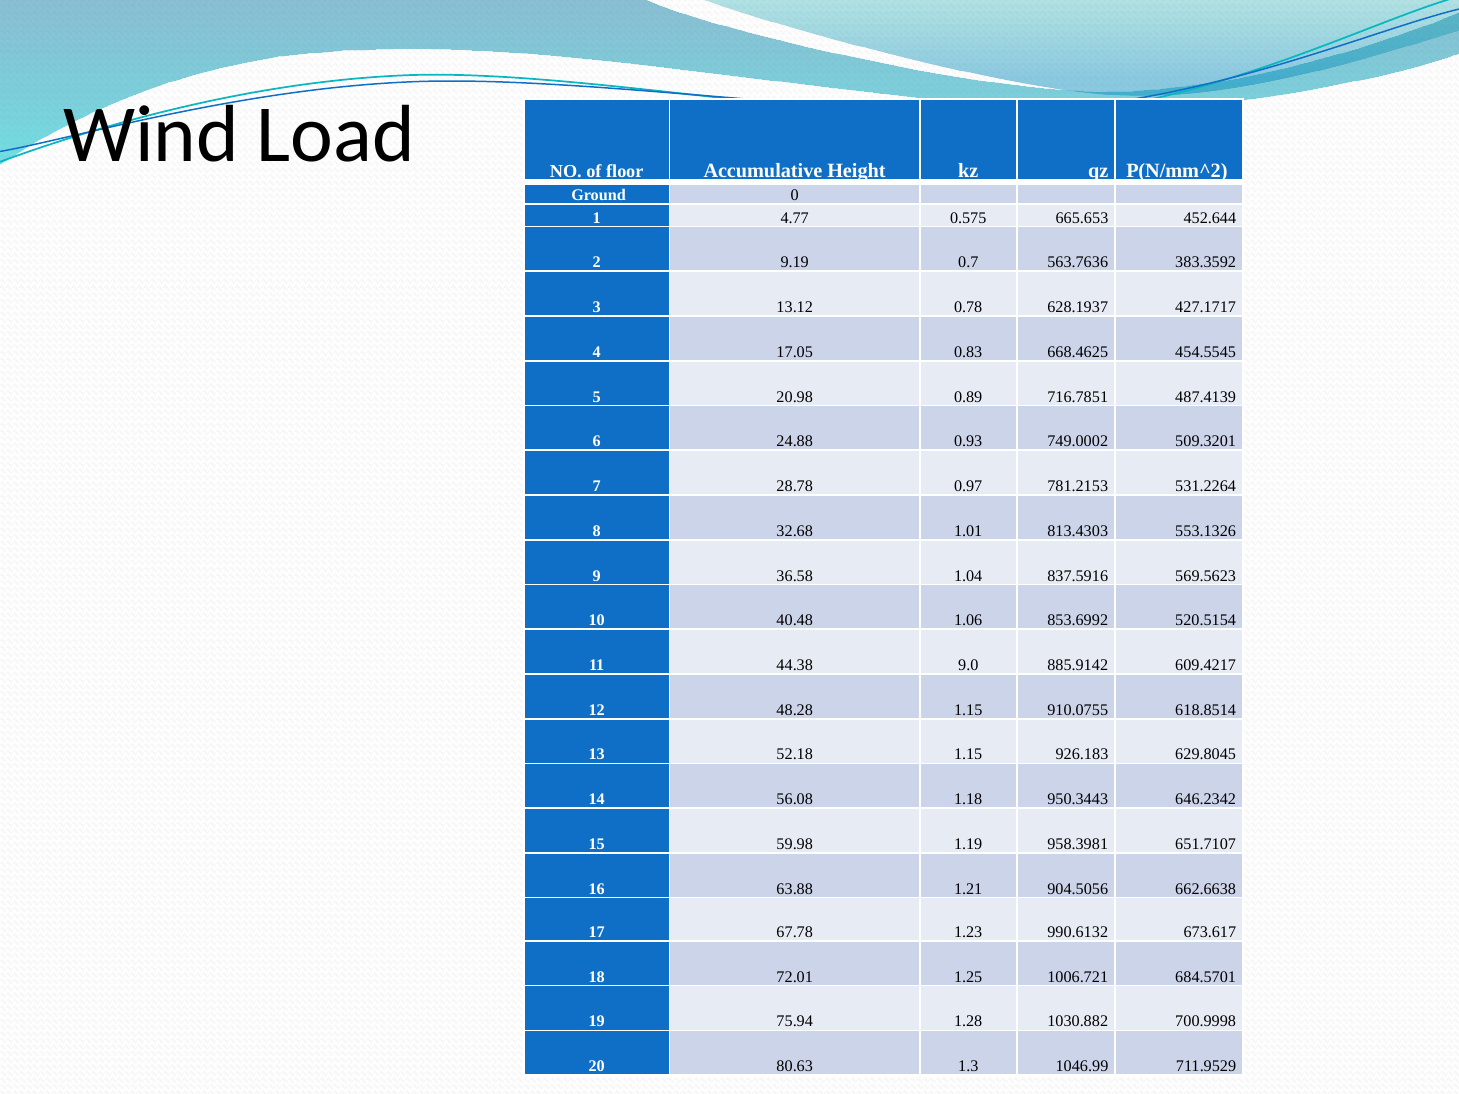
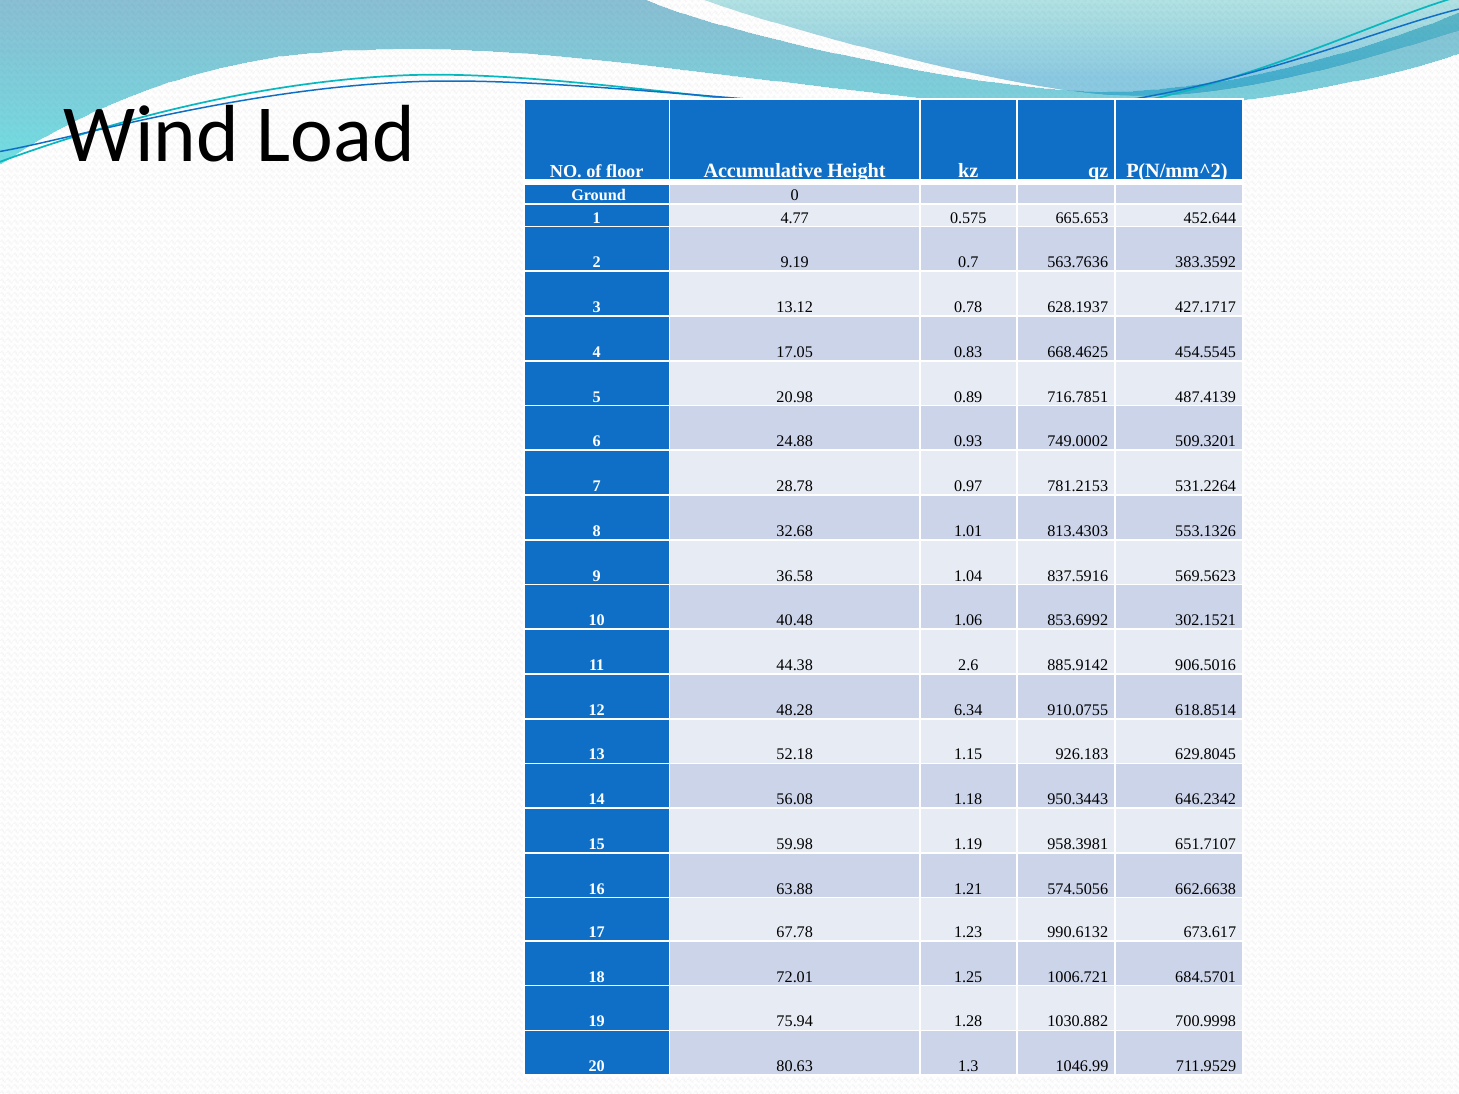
520.5154: 520.5154 -> 302.1521
9.0: 9.0 -> 2.6
609.4217: 609.4217 -> 906.5016
48.28 1.15: 1.15 -> 6.34
904.5056: 904.5056 -> 574.5056
